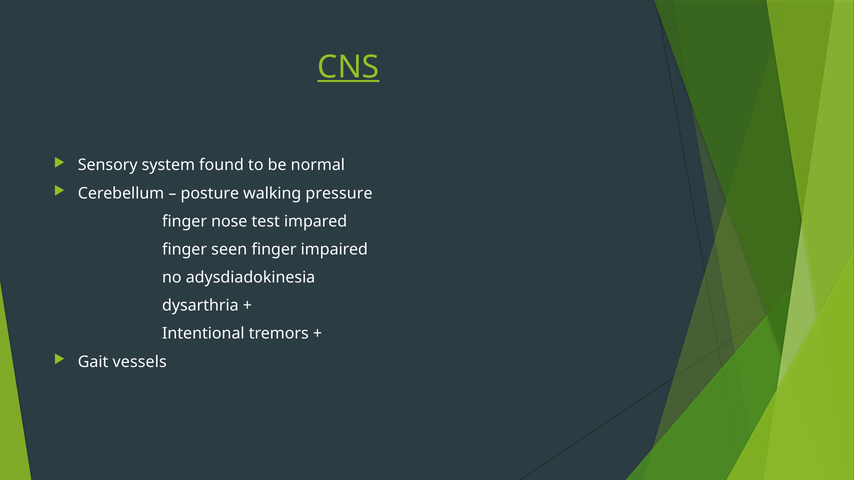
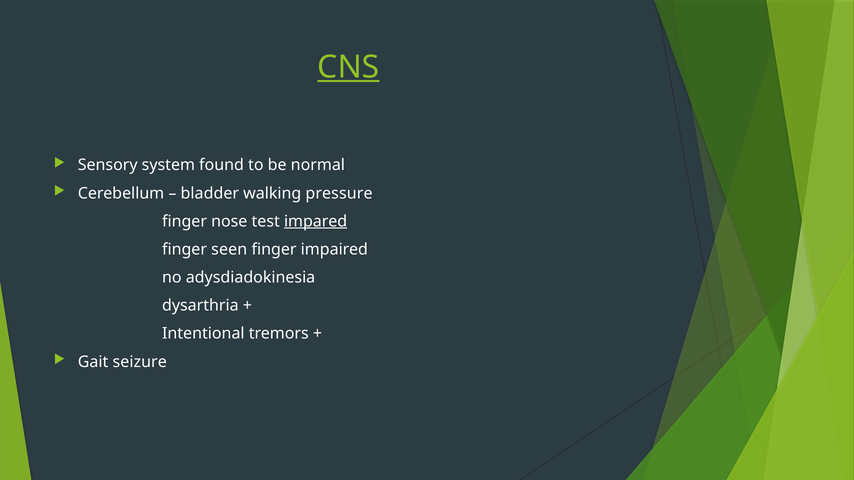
posture: posture -> bladder
impared underline: none -> present
vessels: vessels -> seizure
